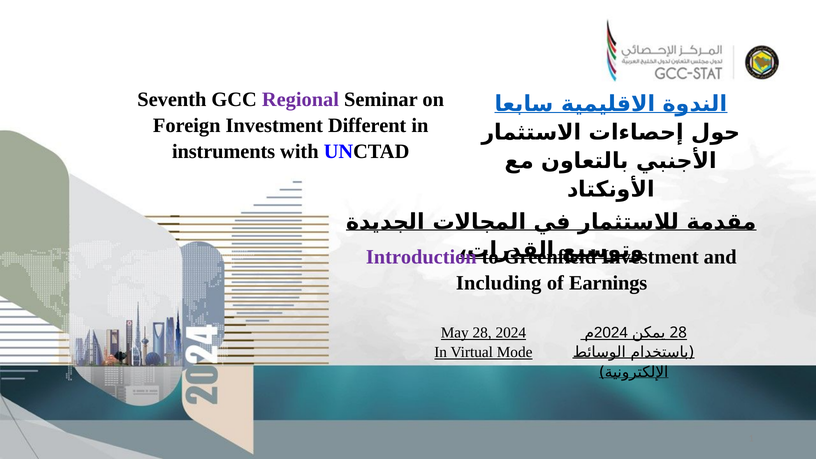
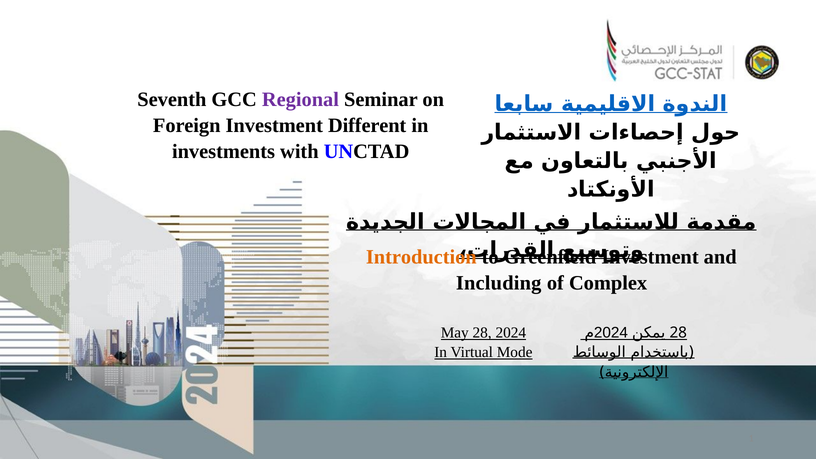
instruments: instruments -> investments
Introduction colour: purple -> orange
Earnings: Earnings -> Complex
